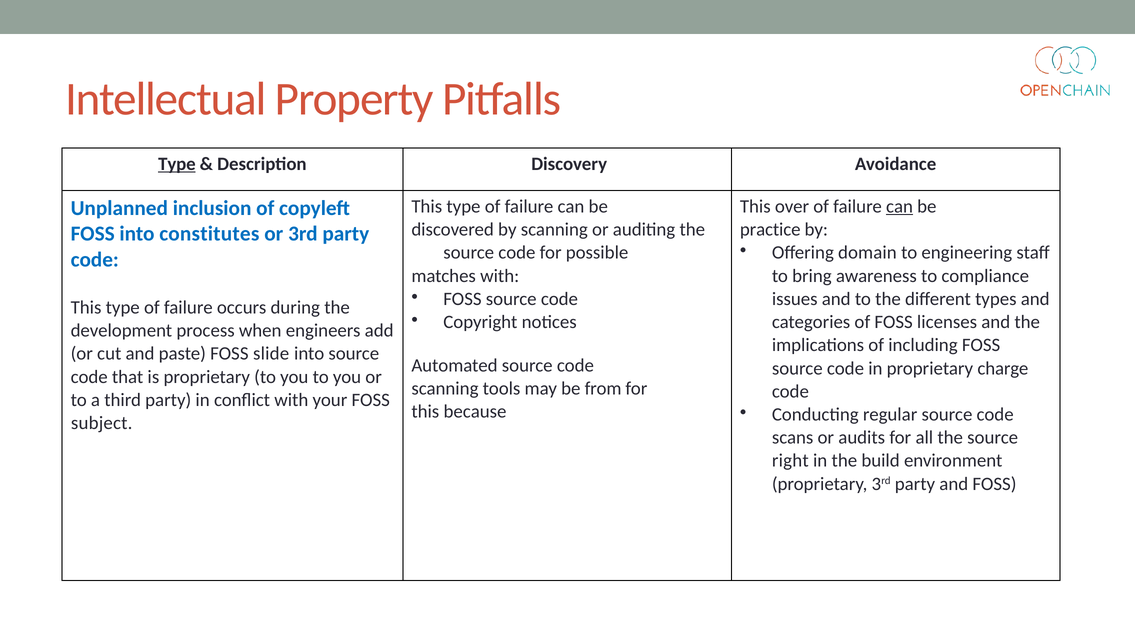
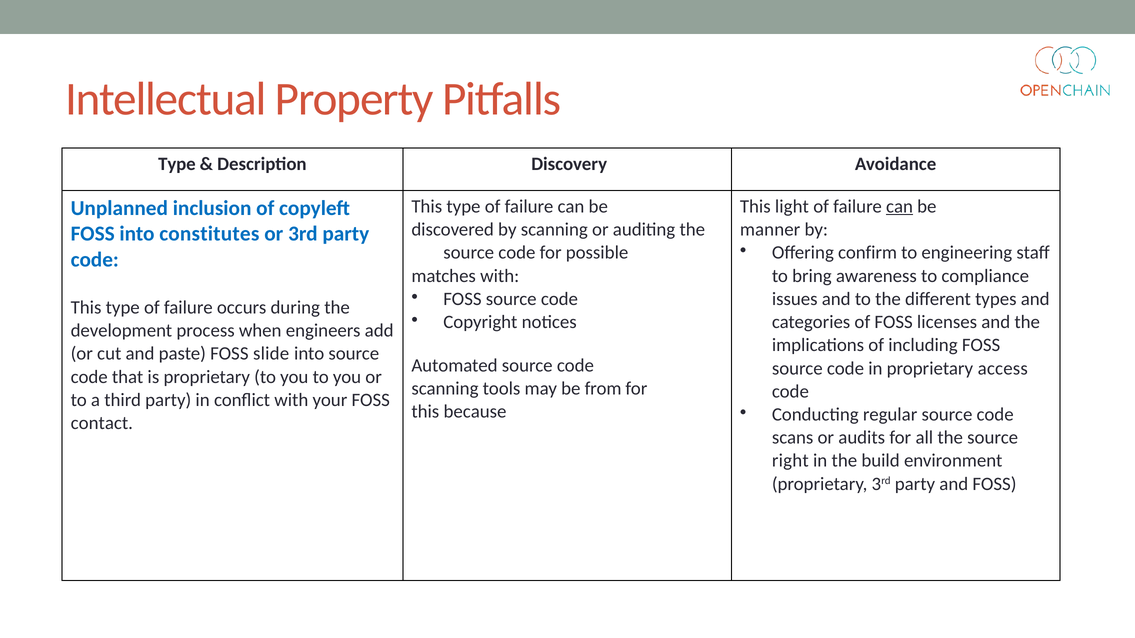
Type at (177, 164) underline: present -> none
over: over -> light
practice: practice -> manner
domain: domain -> confirm
charge: charge -> access
subject: subject -> contact
